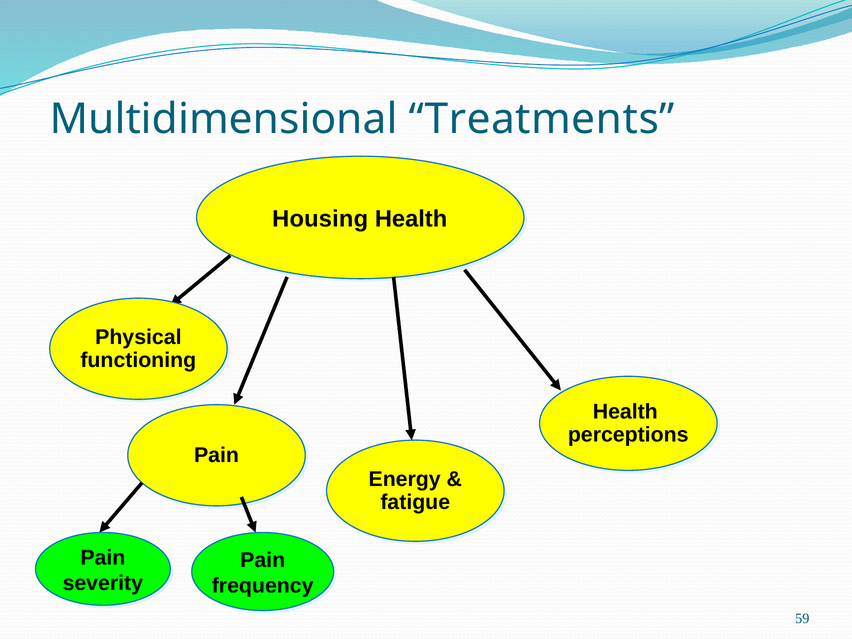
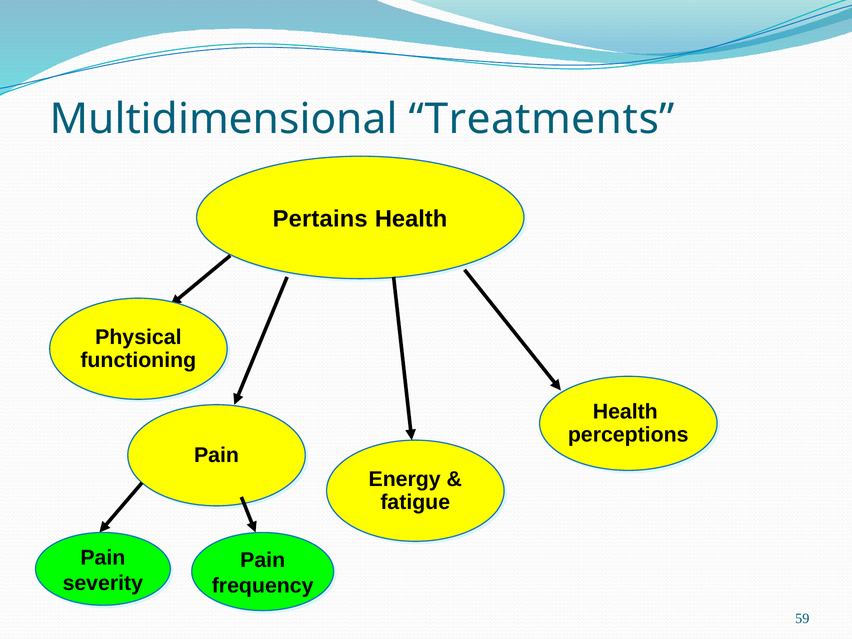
Housing: Housing -> Pertains
